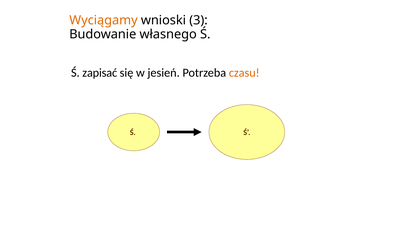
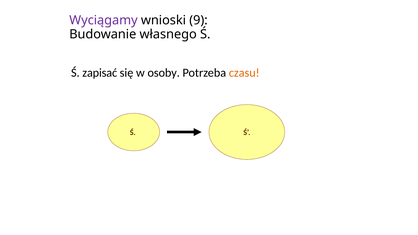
Wyciągamy colour: orange -> purple
3: 3 -> 9
jesień: jesień -> osoby
